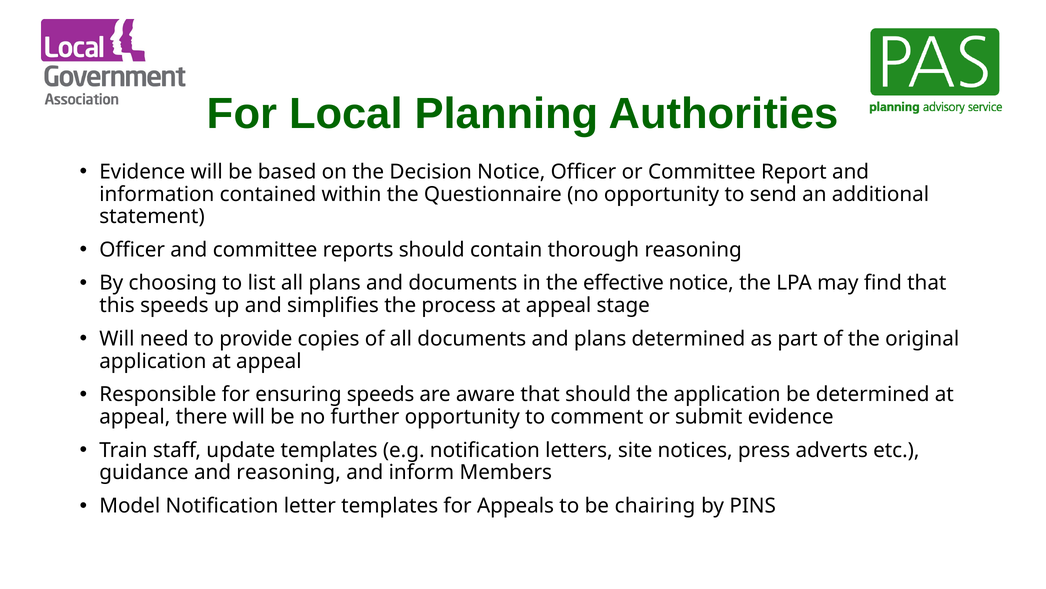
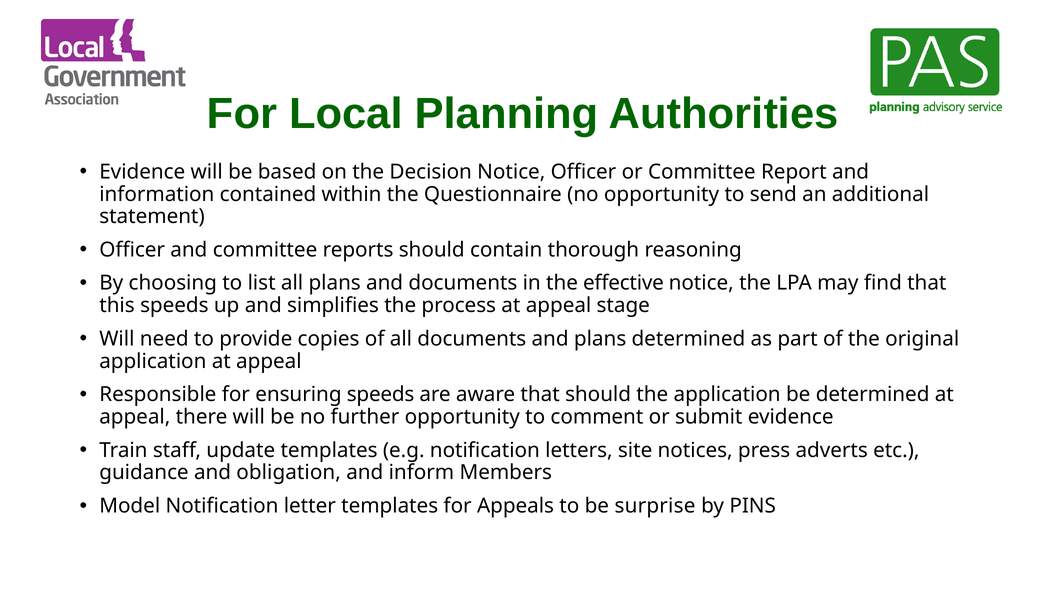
and reasoning: reasoning -> obligation
chairing: chairing -> surprise
